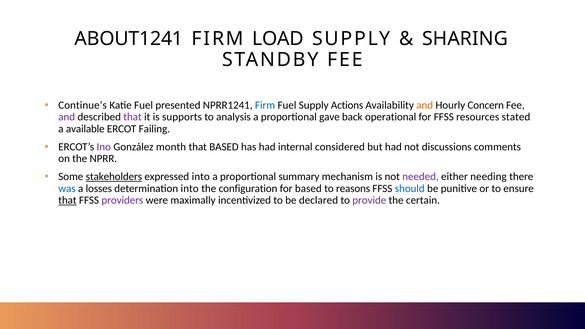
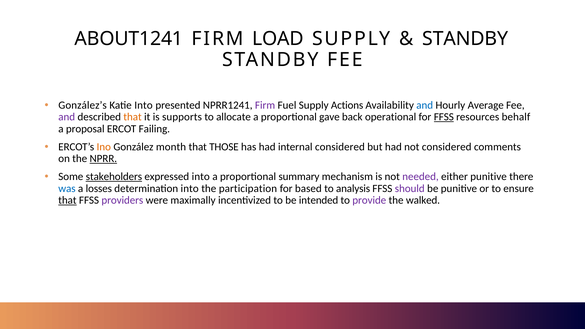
SHARING at (465, 39): SHARING -> STANDBY
Continue’s: Continue’s -> González’s
Katie Fuel: Fuel -> Into
Firm at (265, 105) colour: blue -> purple
and at (425, 105) colour: orange -> blue
Concern: Concern -> Average
that at (133, 117) colour: purple -> orange
analysis: analysis -> allocate
FFSS at (444, 117) underline: none -> present
stated: stated -> behalf
available: available -> proposal
Ino colour: purple -> orange
that BASED: BASED -> THOSE
not discussions: discussions -> considered
NPRR underline: none -> present
either needing: needing -> punitive
configuration: configuration -> participation
reasons: reasons -> analysis
should colour: blue -> purple
declared: declared -> intended
certain: certain -> walked
